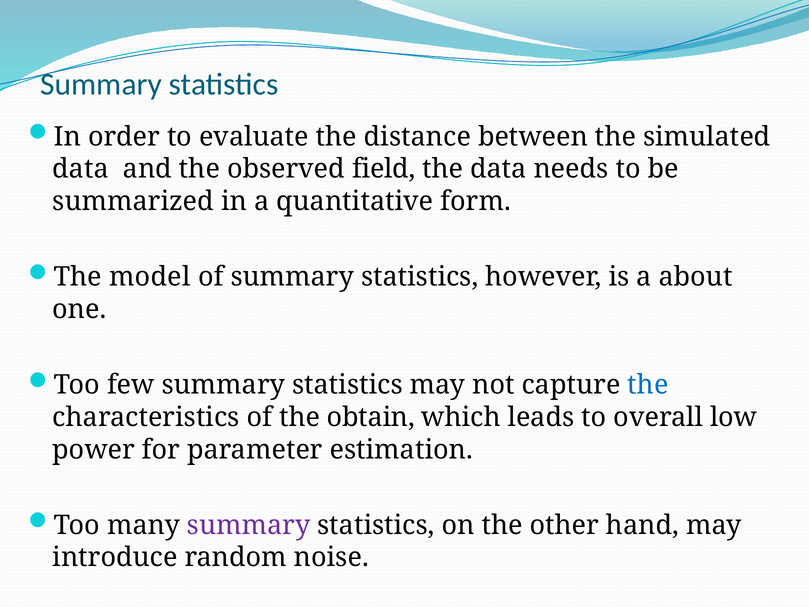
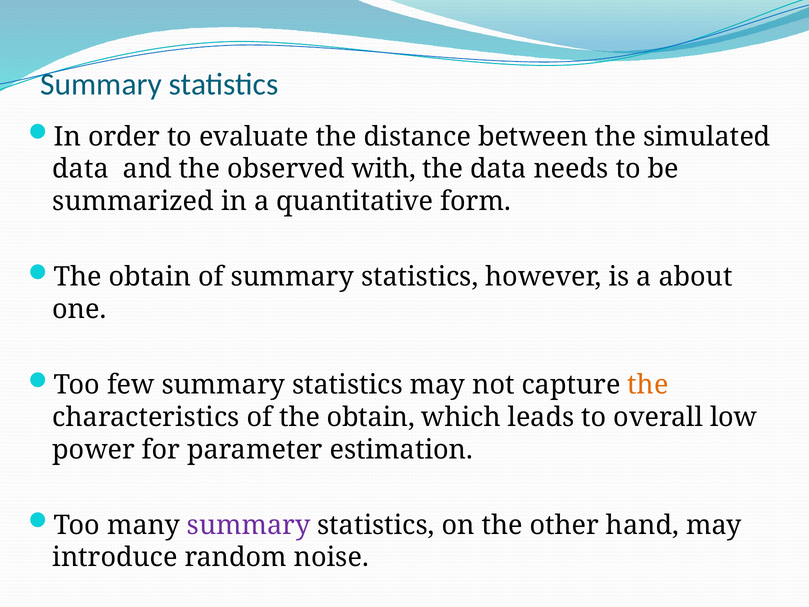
field: field -> with
model at (150, 277): model -> obtain
the at (648, 385) colour: blue -> orange
